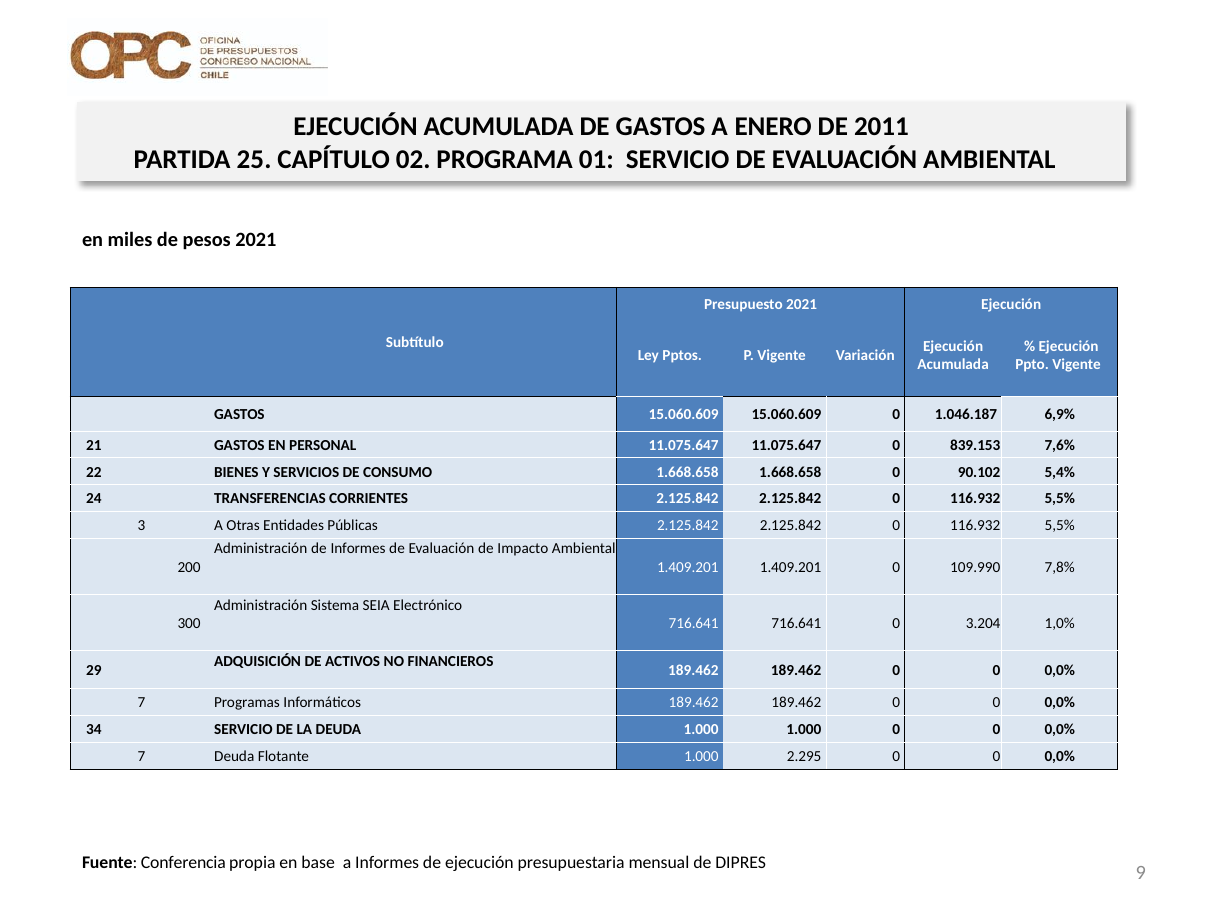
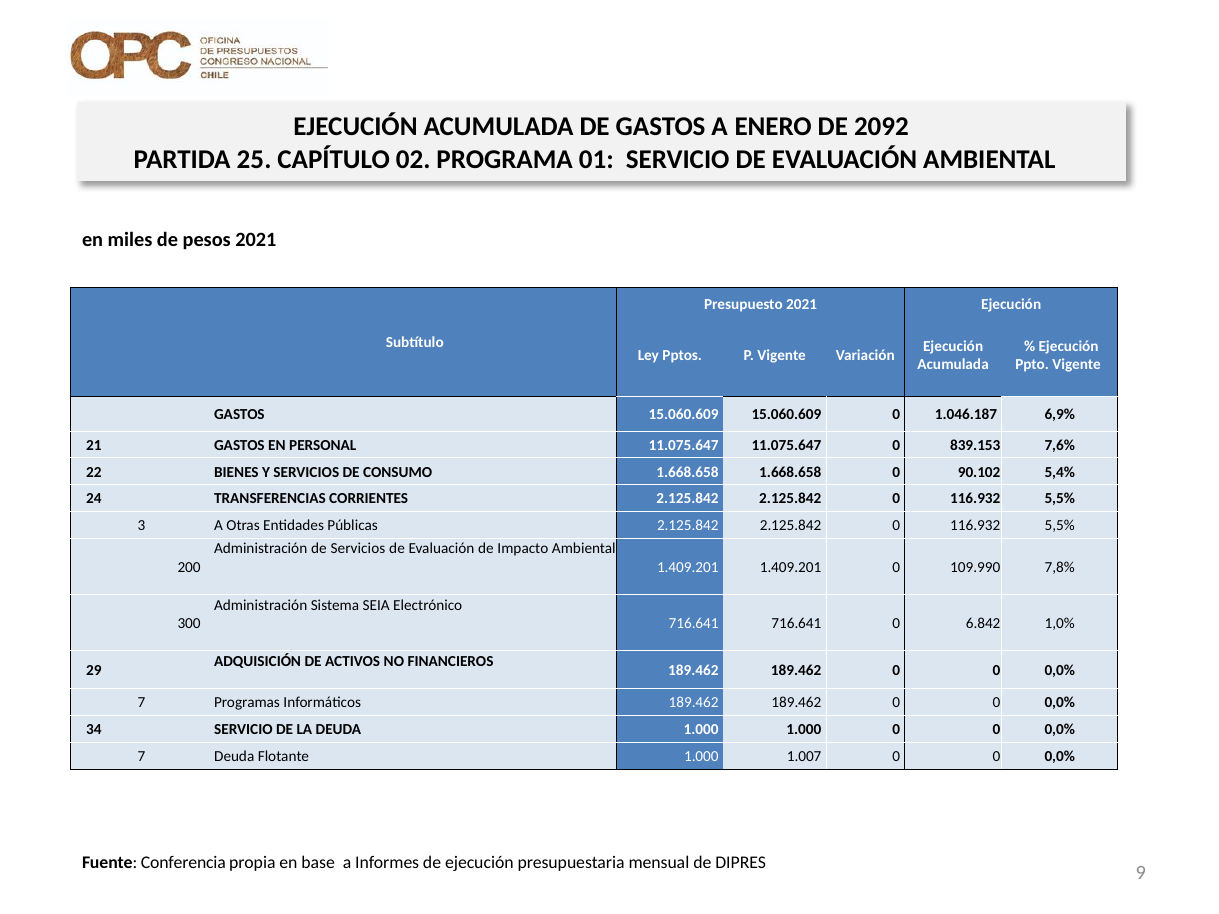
2011: 2011 -> 2092
de Informes: Informes -> Servicios
3.204: 3.204 -> 6.842
2.295: 2.295 -> 1.007
